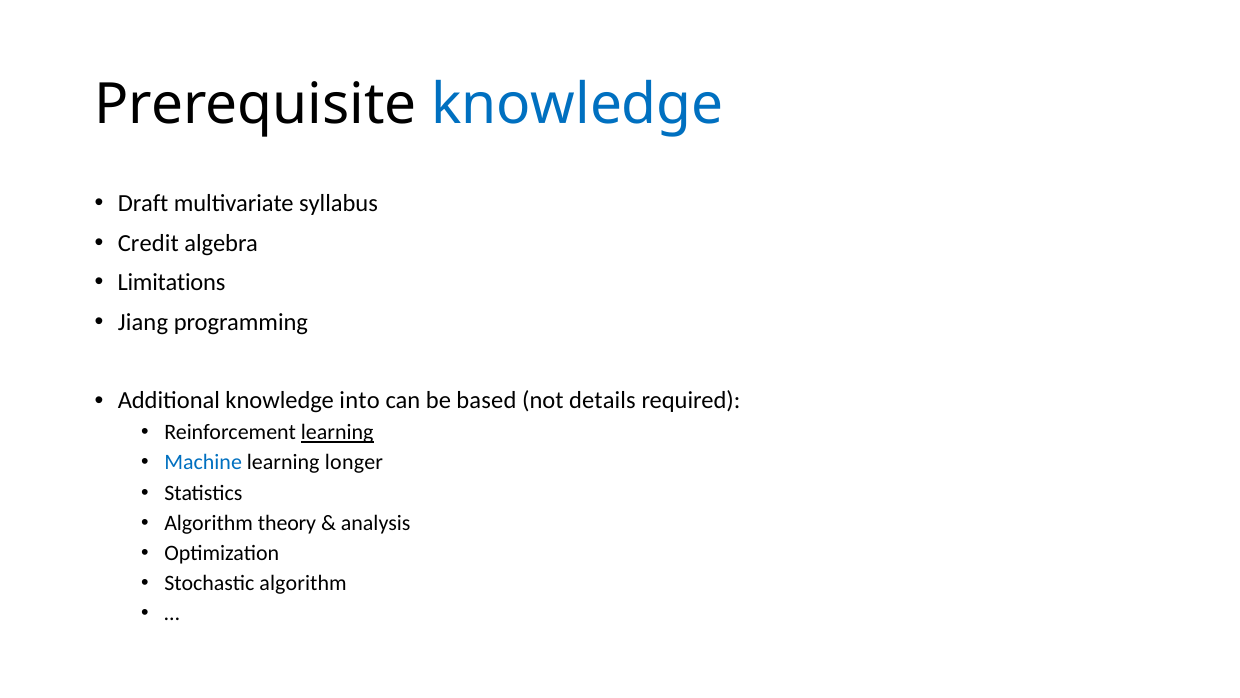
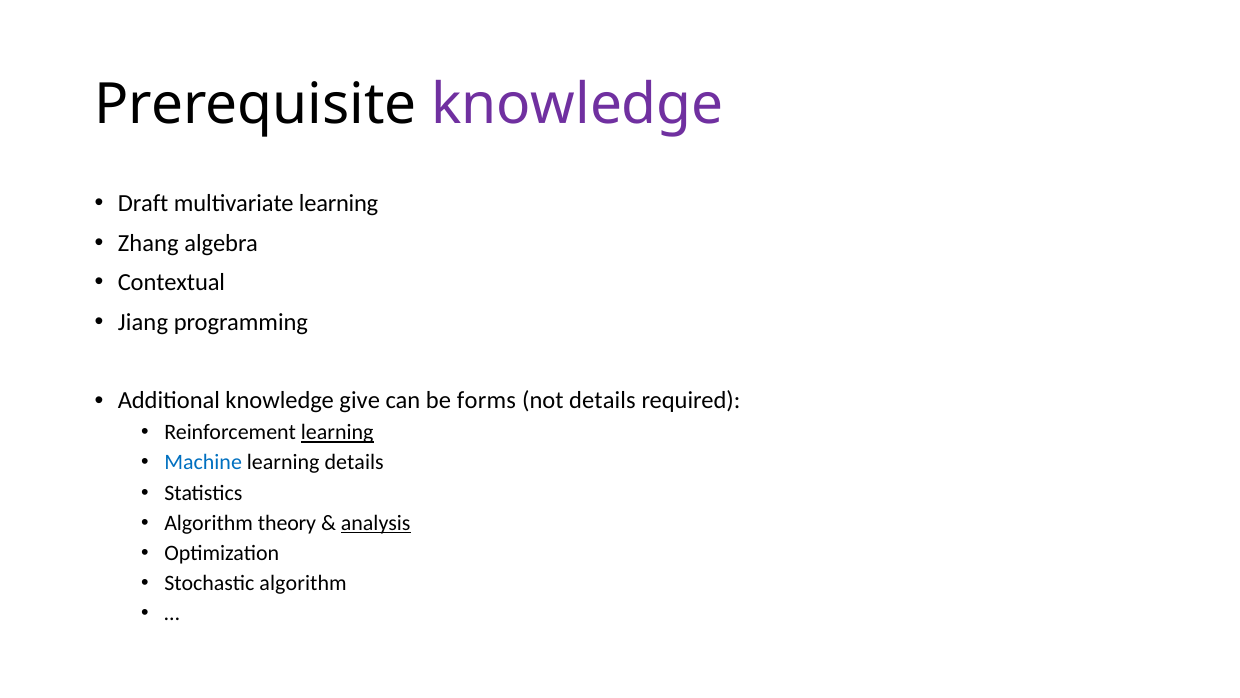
knowledge at (578, 104) colour: blue -> purple
multivariate syllabus: syllabus -> learning
Credit: Credit -> Zhang
Limitations: Limitations -> Contextual
into: into -> give
based: based -> forms
learning longer: longer -> details
analysis underline: none -> present
